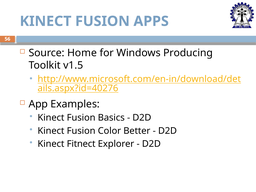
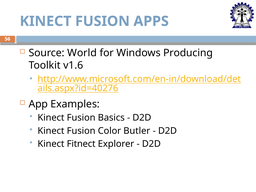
Home: Home -> World
v1.5: v1.5 -> v1.6
Better: Better -> Butler
